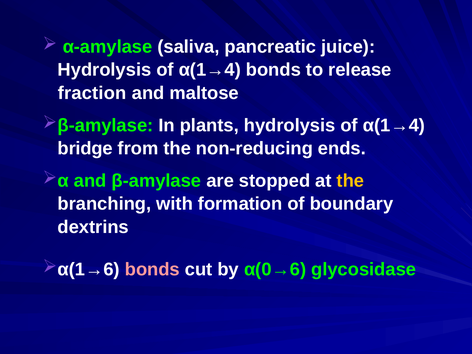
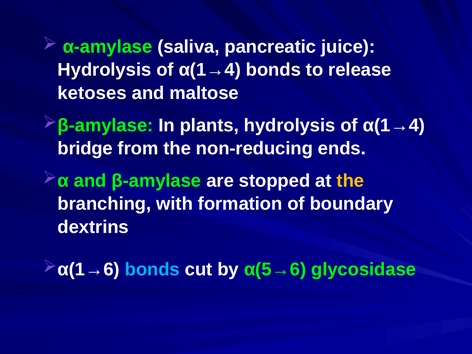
fraction: fraction -> ketoses
bonds at (152, 269) colour: pink -> light blue
α(0→6: α(0→6 -> α(5→6
